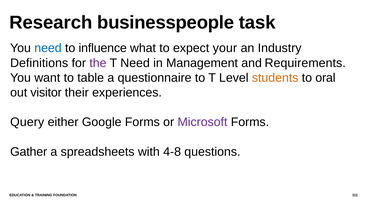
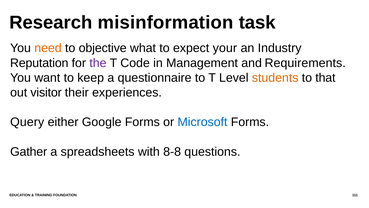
businesspeople: businesspeople -> misinformation
need at (48, 48) colour: blue -> orange
influence: influence -> objective
Definitions: Definitions -> Reputation
T Need: Need -> Code
table: table -> keep
oral: oral -> that
Microsoft colour: purple -> blue
4-8: 4-8 -> 8-8
